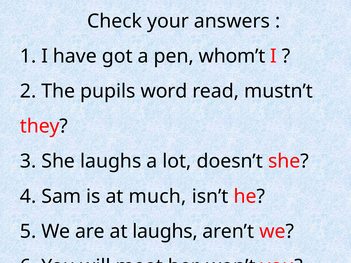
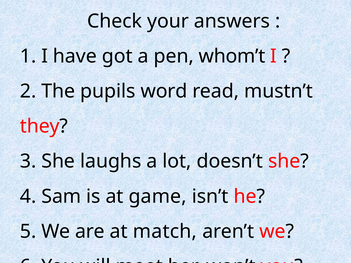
much: much -> game
at laughs: laughs -> match
